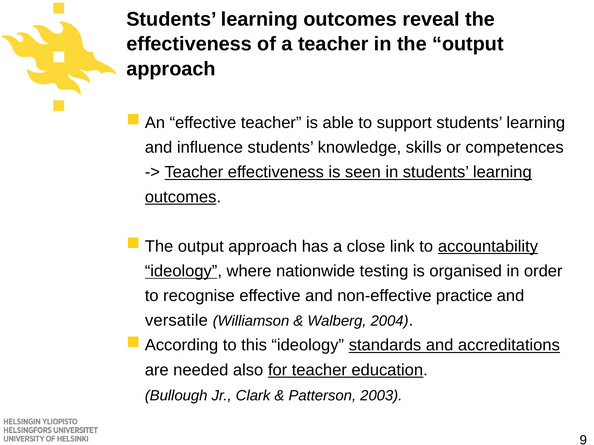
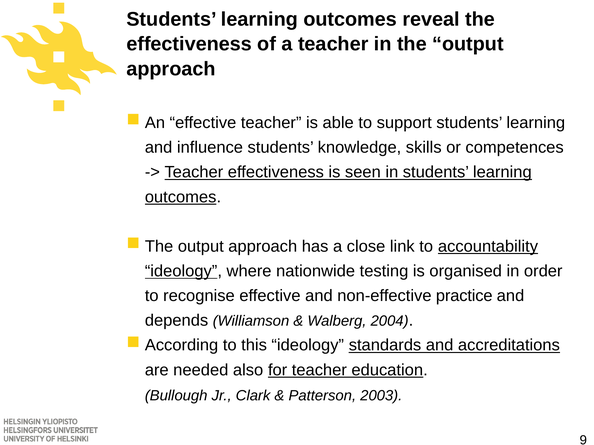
versatile: versatile -> depends
